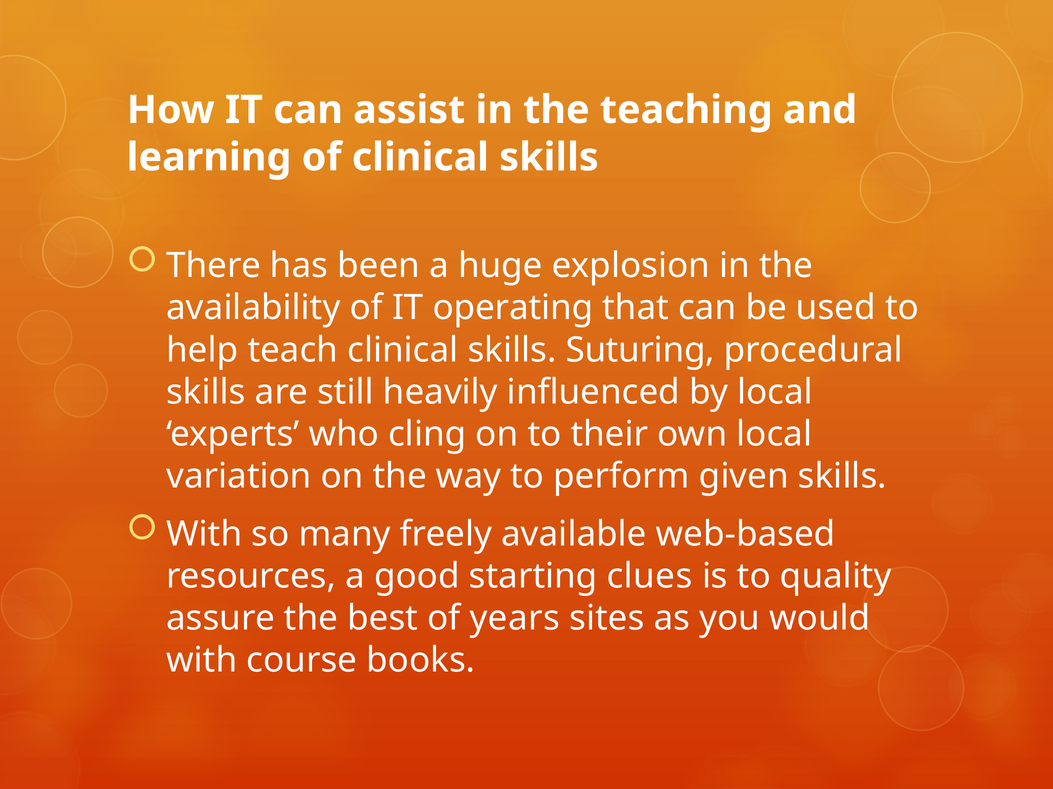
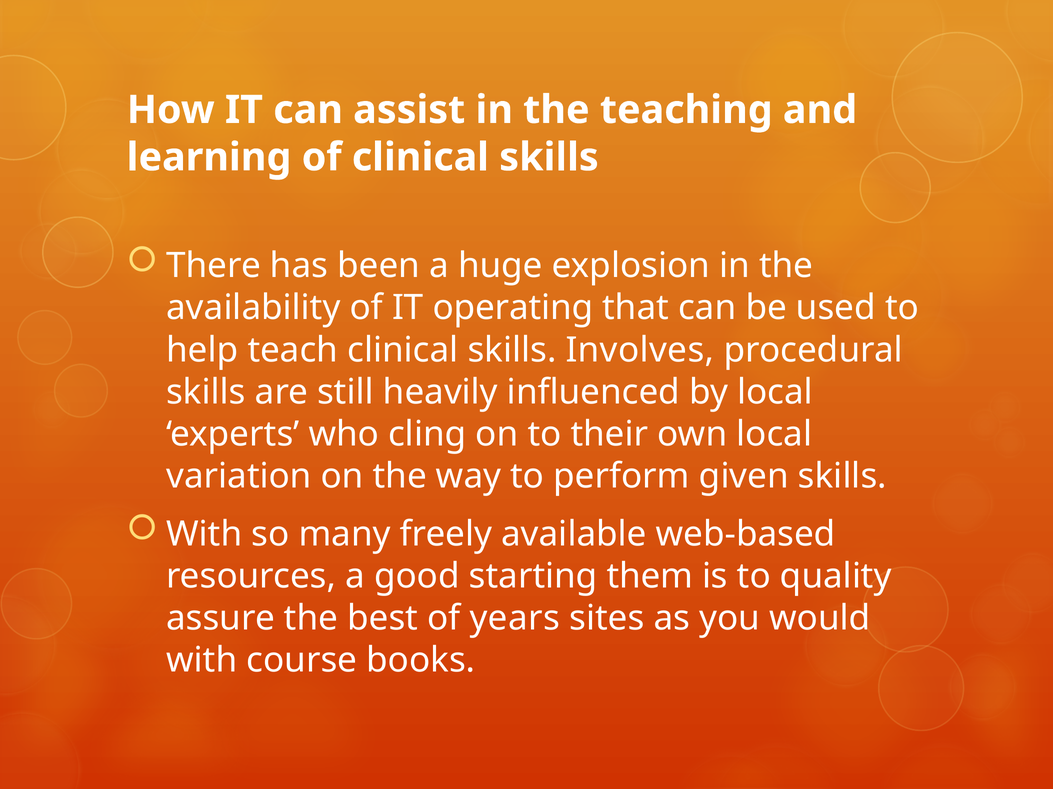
Suturing: Suturing -> Involves
clues: clues -> them
